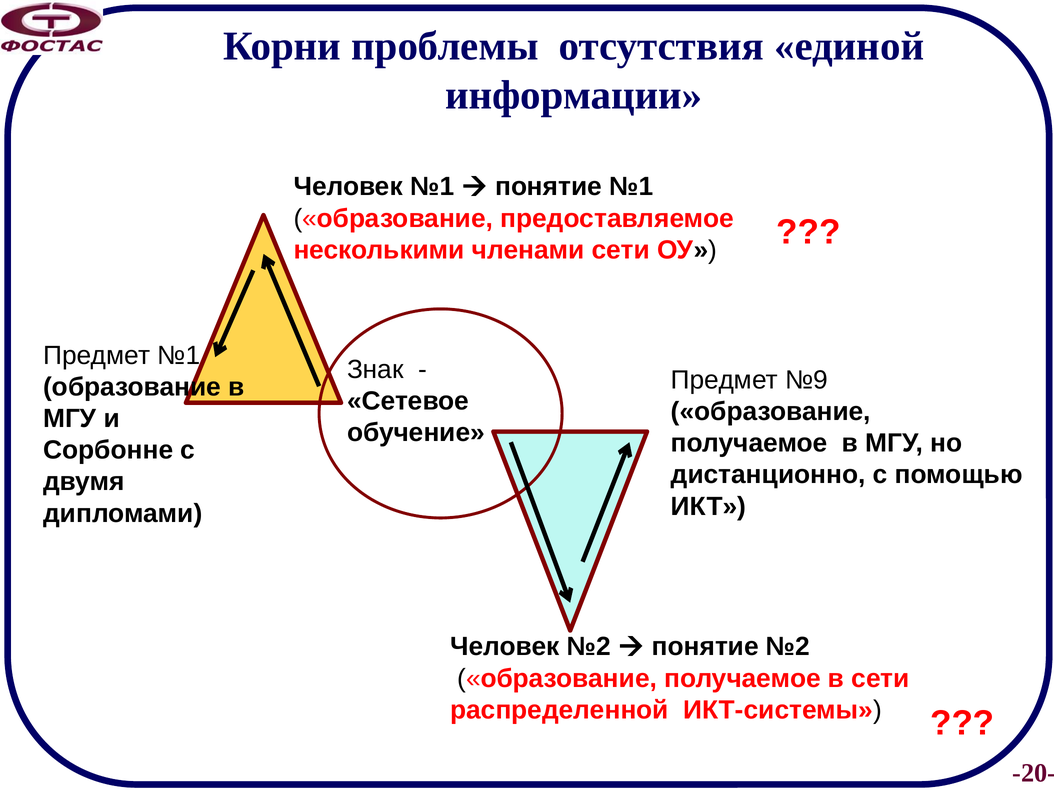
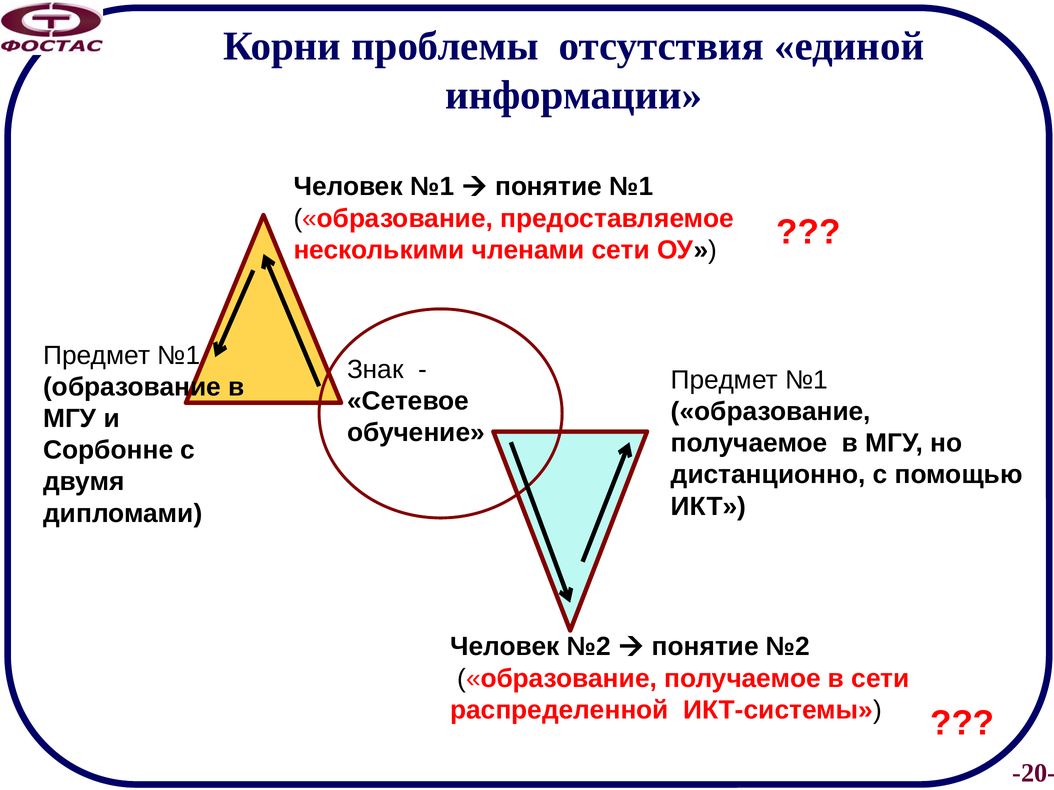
№9 at (807, 380): №9 -> №1
